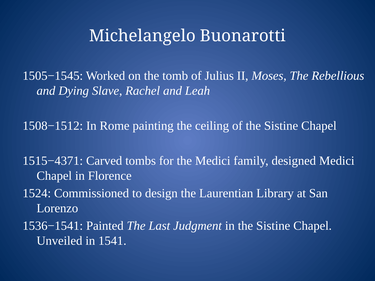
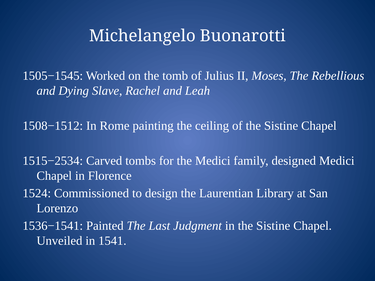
1515−4371: 1515−4371 -> 1515−2534
